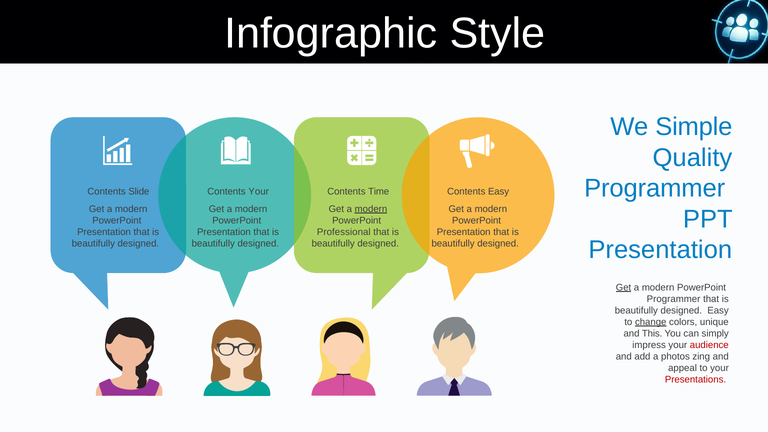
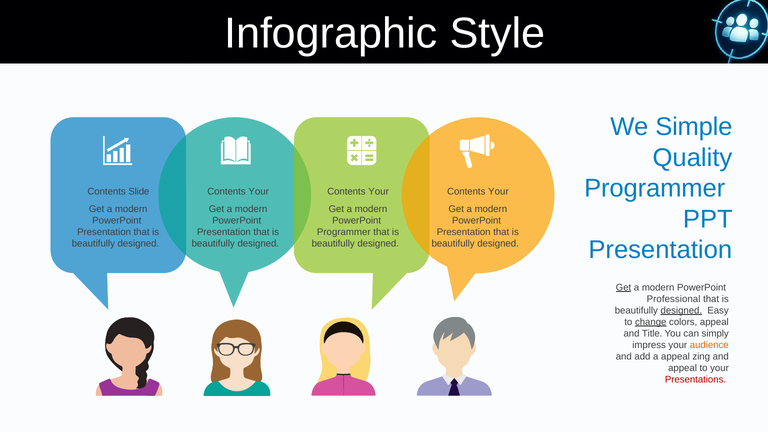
Time at (379, 191): Time -> Your
Easy at (499, 191): Easy -> Your
modern at (371, 209) underline: present -> none
Professional at (344, 232): Professional -> Programmer
Programmer at (674, 299): Programmer -> Professional
designed at (681, 310) underline: none -> present
colors unique: unique -> appeal
This: This -> Title
audience colour: red -> orange
a photos: photos -> appeal
